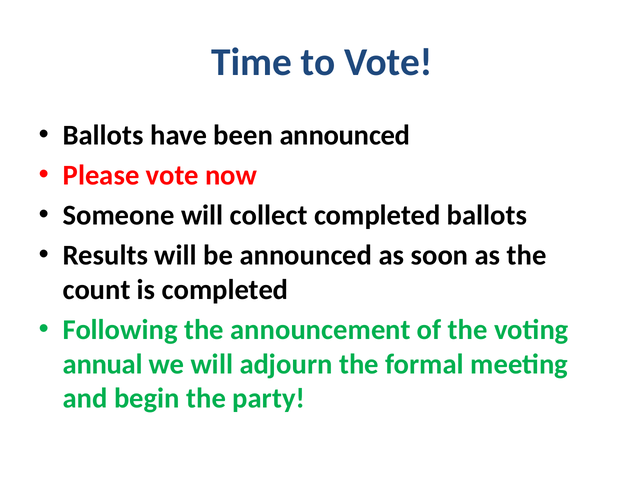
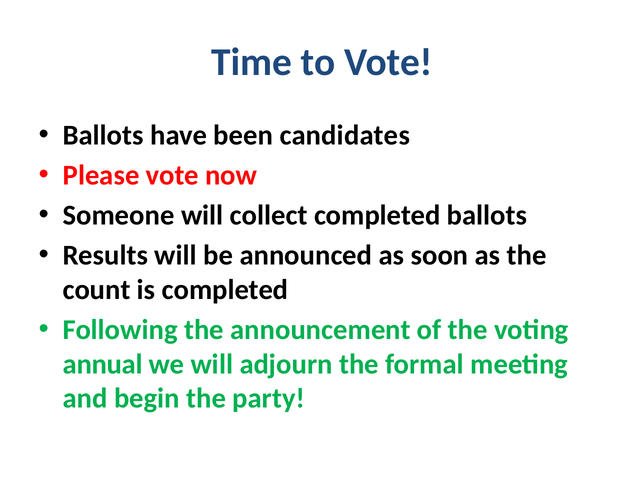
been announced: announced -> candidates
